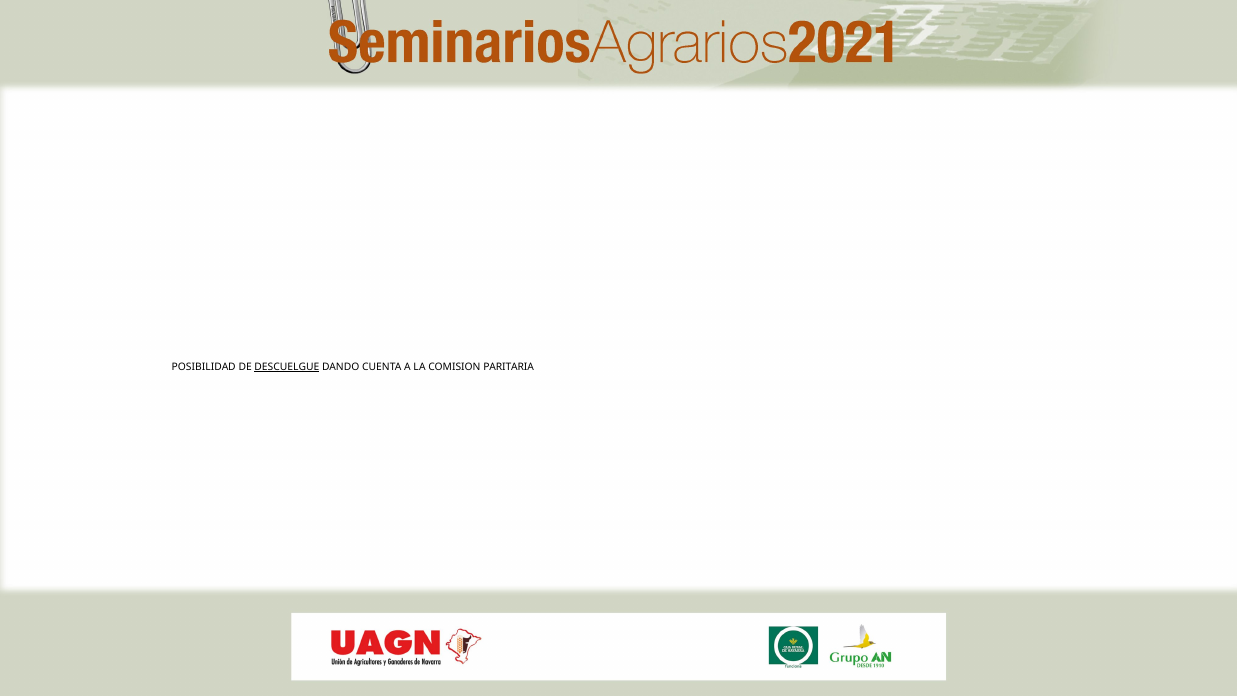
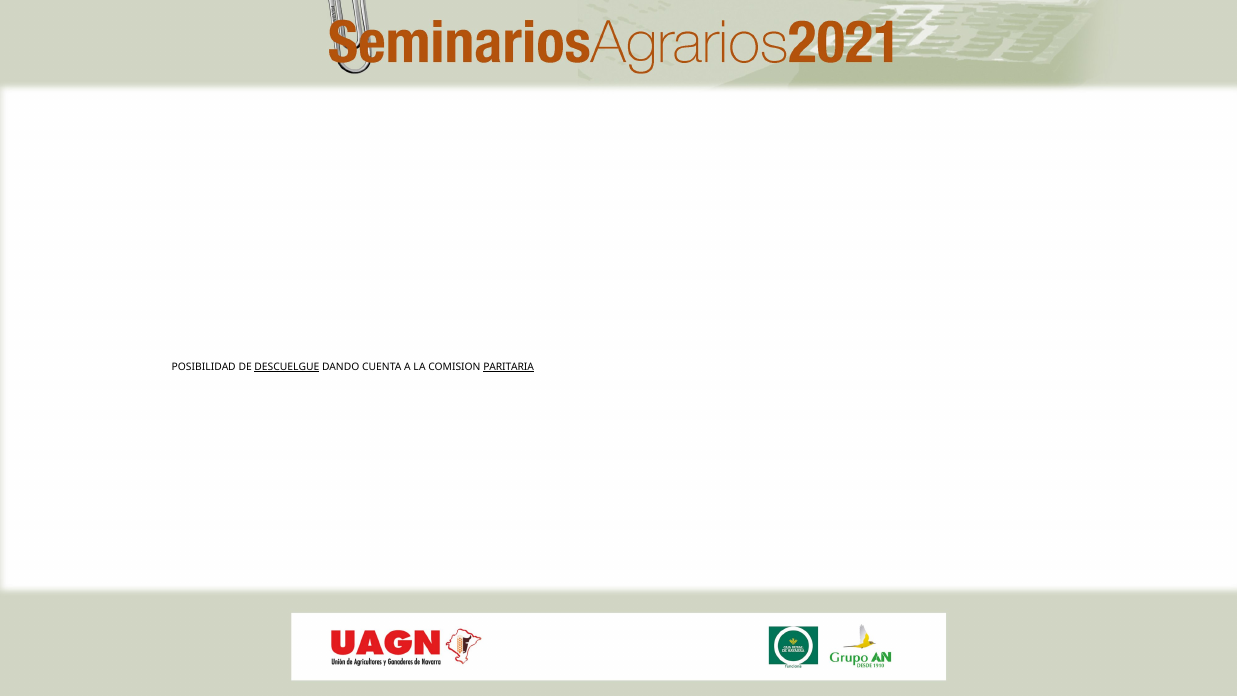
PARITARIA underline: none -> present
